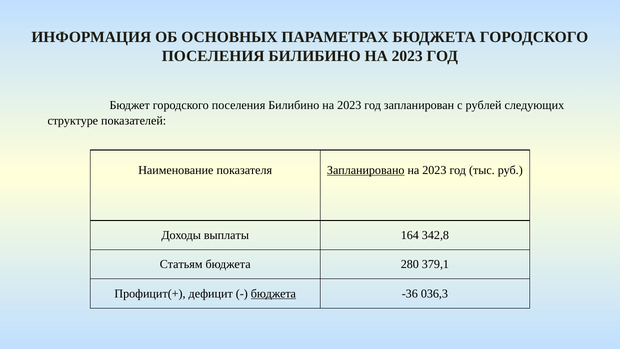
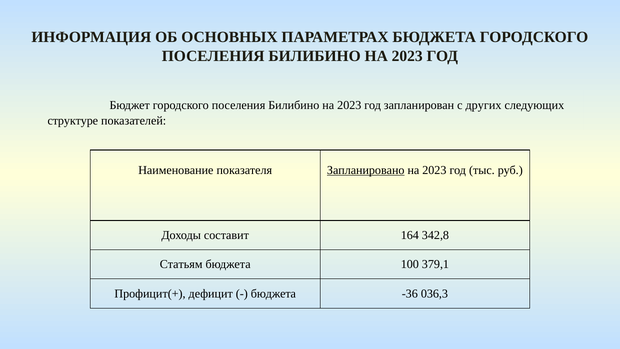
рублей: рублей -> других
выплаты: выплаты -> составит
280: 280 -> 100
бюджета at (273, 293) underline: present -> none
